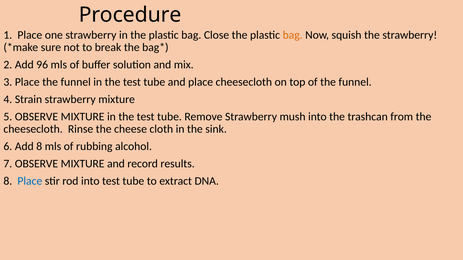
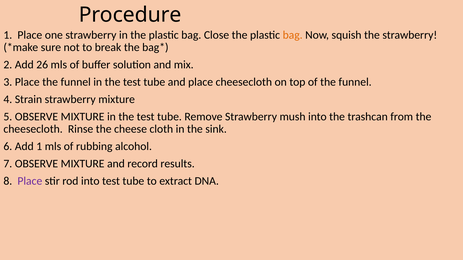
96: 96 -> 26
Add 8: 8 -> 1
Place at (30, 181) colour: blue -> purple
